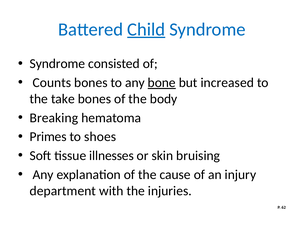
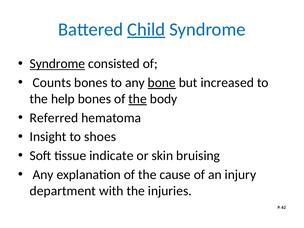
Syndrome at (57, 64) underline: none -> present
take: take -> help
the at (138, 99) underline: none -> present
Breaking: Breaking -> Referred
Primes: Primes -> Insight
illnesses: illnesses -> indicate
